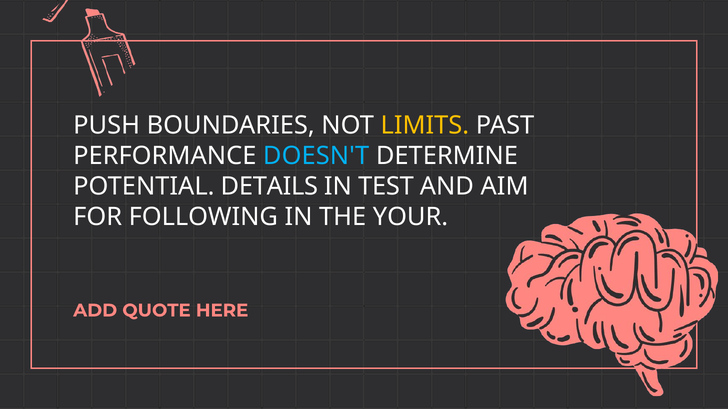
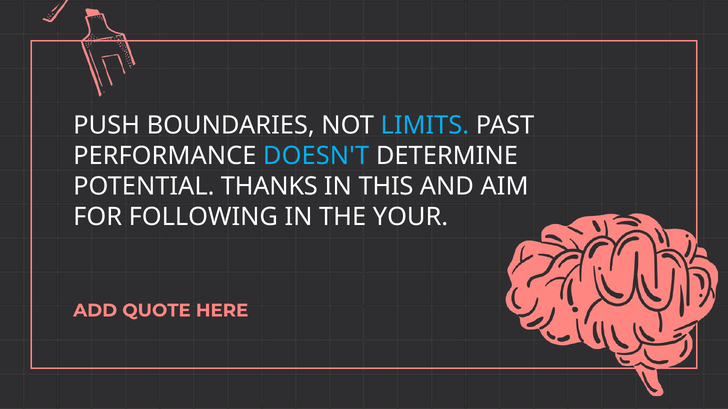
LIMITS colour: yellow -> light blue
DETAILS: DETAILS -> THANKS
TEST: TEST -> THIS
